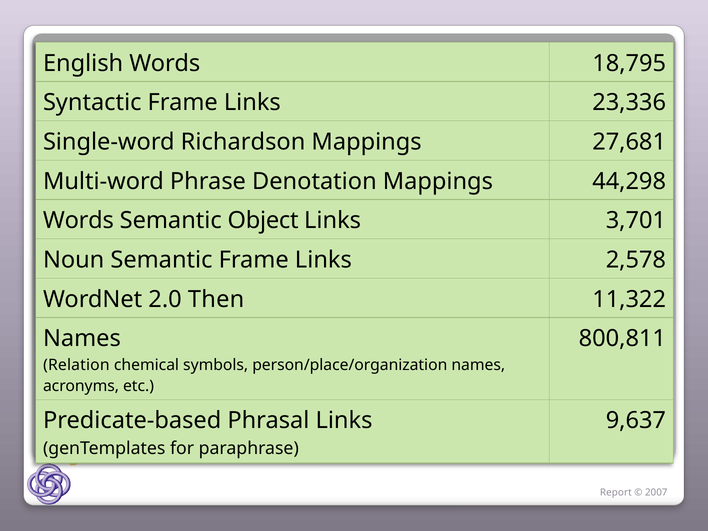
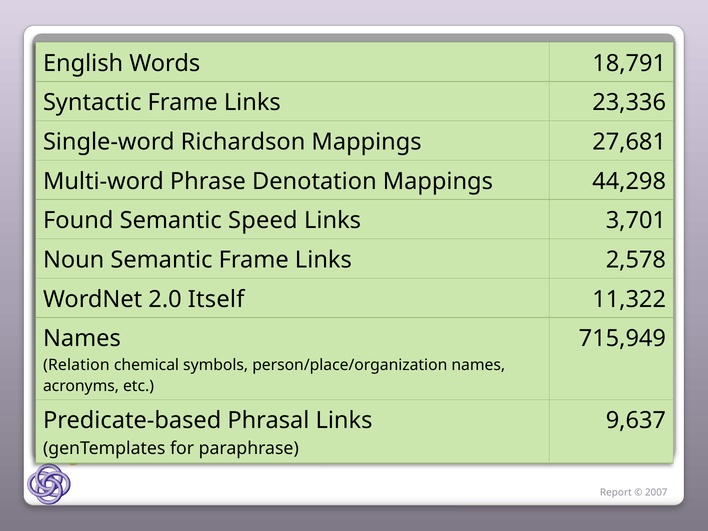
18,795: 18,795 -> 18,791
Words at (78, 221): Words -> Found
Object: Object -> Speed
Then: Then -> Itself
800,811: 800,811 -> 715,949
